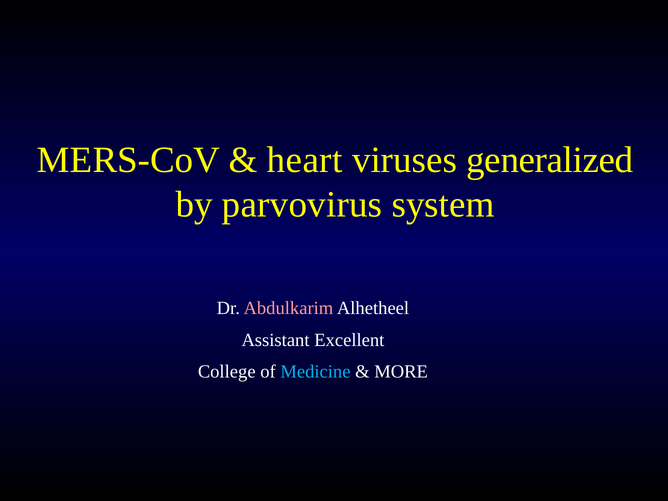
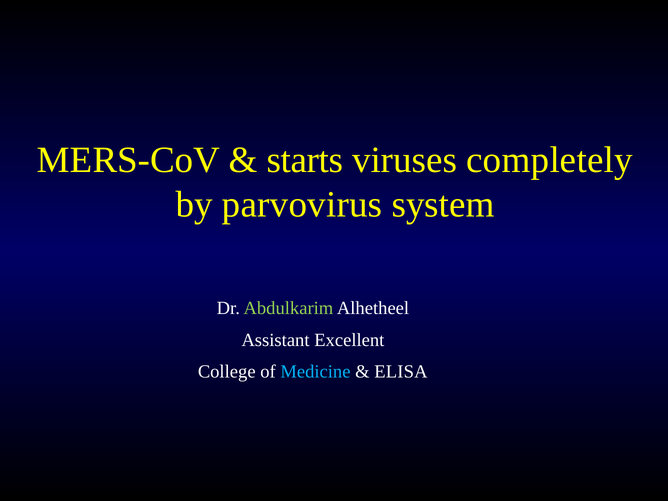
heart: heart -> starts
generalized: generalized -> completely
Abdulkarim colour: pink -> light green
MORE: MORE -> ELISA
